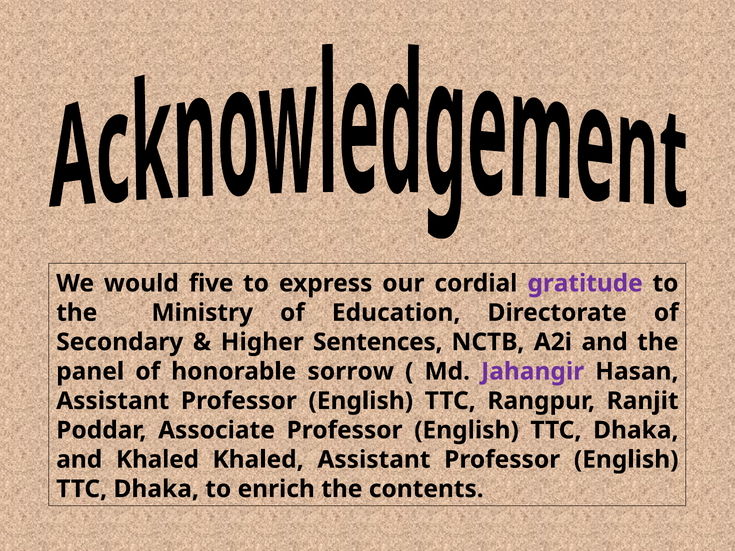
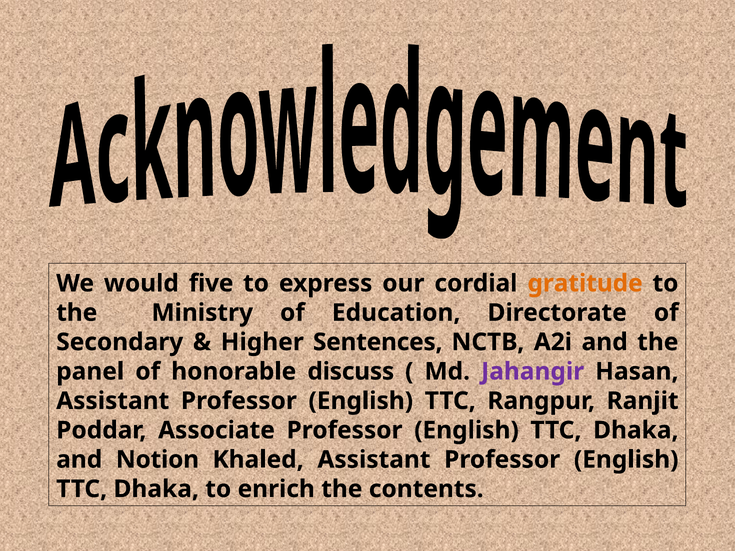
gratitude colour: purple -> orange
sorrow: sorrow -> discuss
and Khaled: Khaled -> Notion
